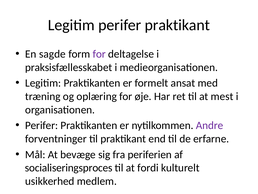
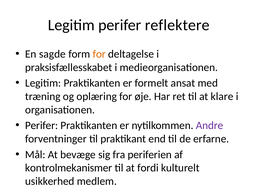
perifer praktikant: praktikant -> reflektere
for at (99, 54) colour: purple -> orange
mest: mest -> klare
socialiseringsproces: socialiseringsproces -> kontrolmekanismer
